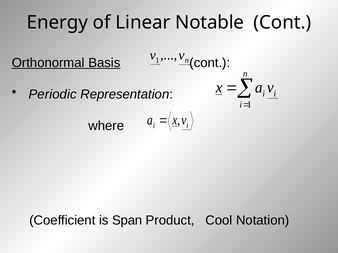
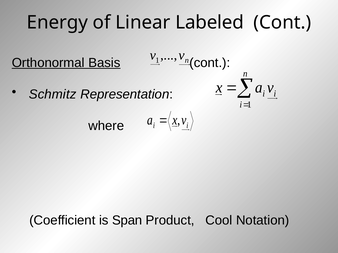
Notable: Notable -> Labeled
Periodic: Periodic -> Schmitz
